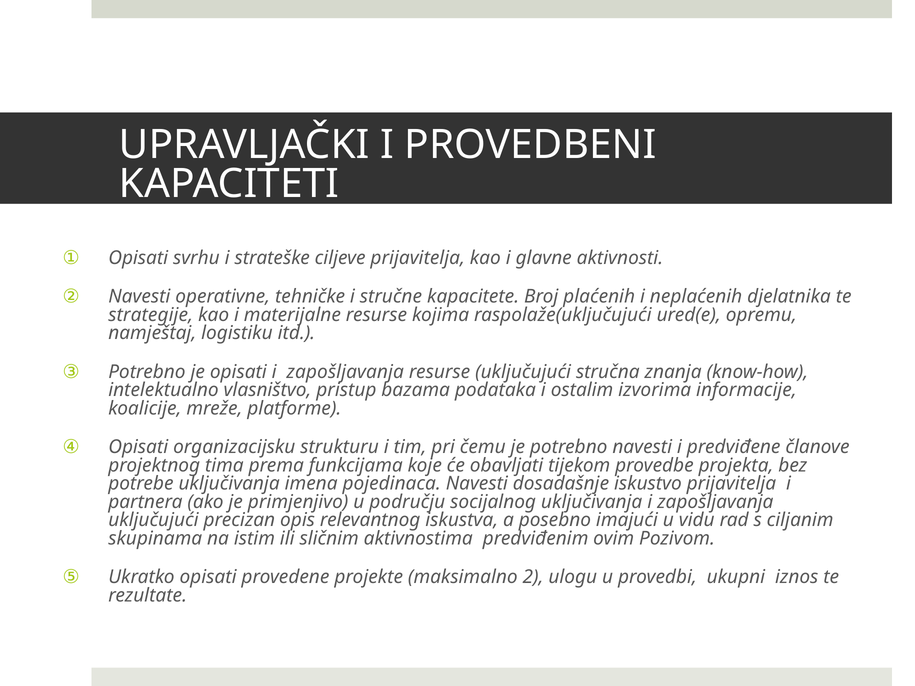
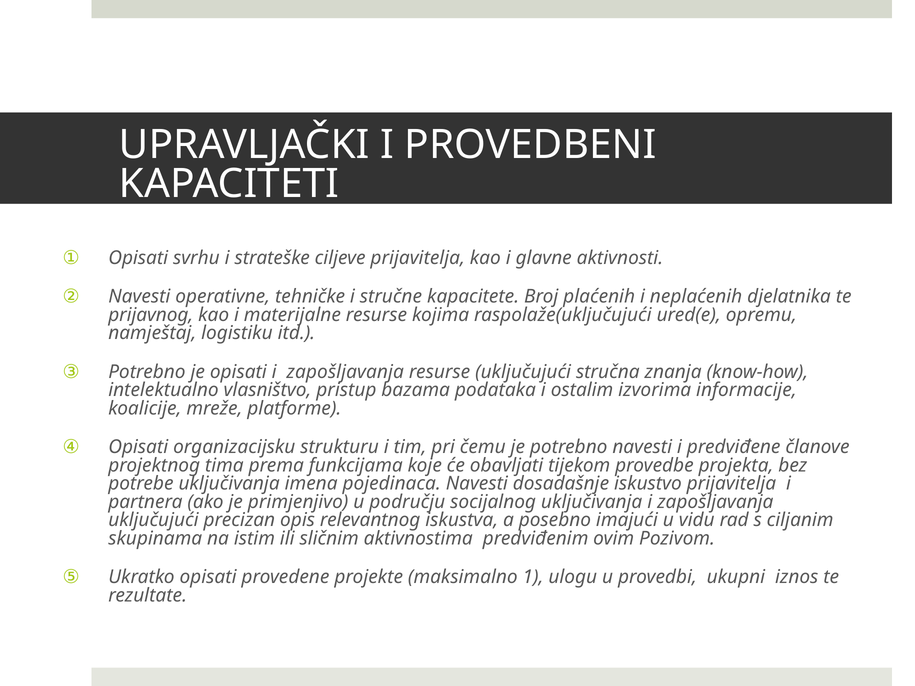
strategije: strategije -> prijavnog
2: 2 -> 1
